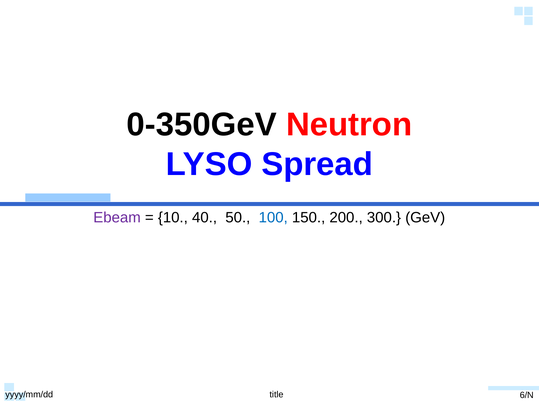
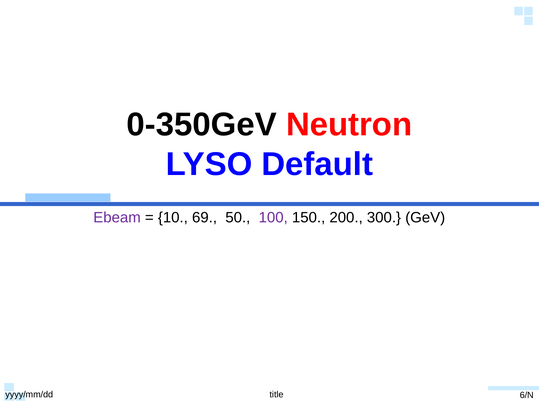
Spread: Spread -> Default
40: 40 -> 69
100 colour: blue -> purple
